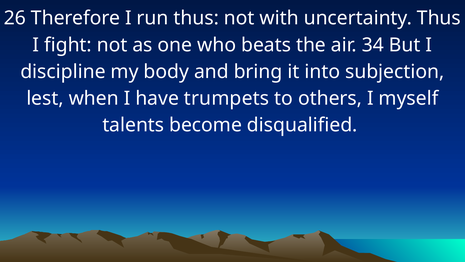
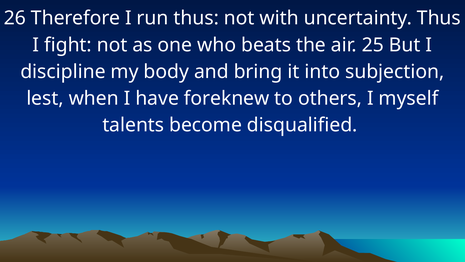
34: 34 -> 25
trumpets: trumpets -> foreknew
